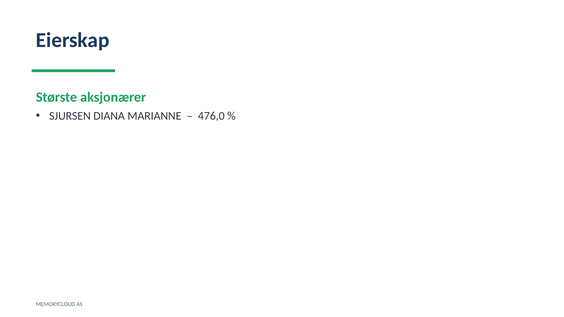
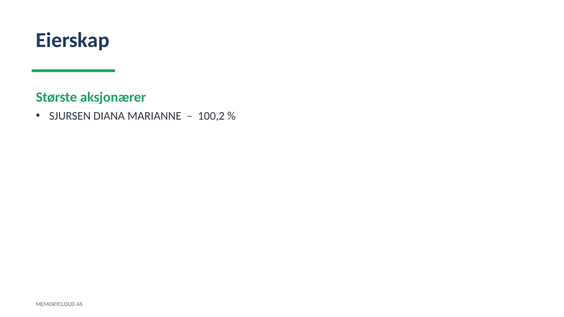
476,0: 476,0 -> 100,2
